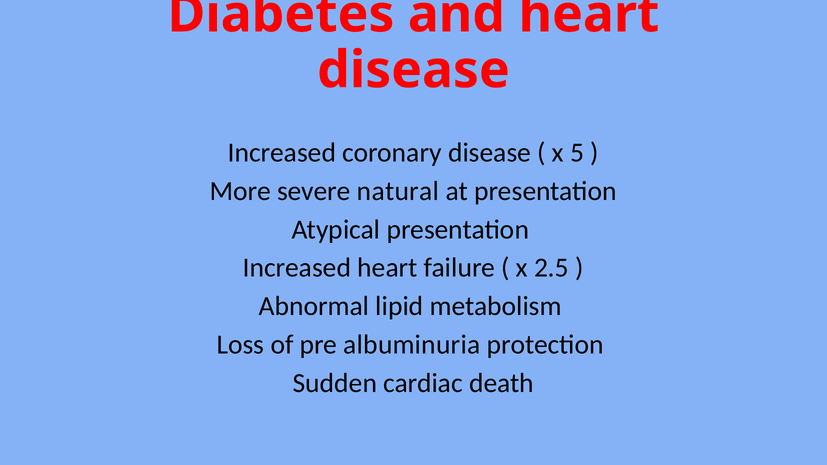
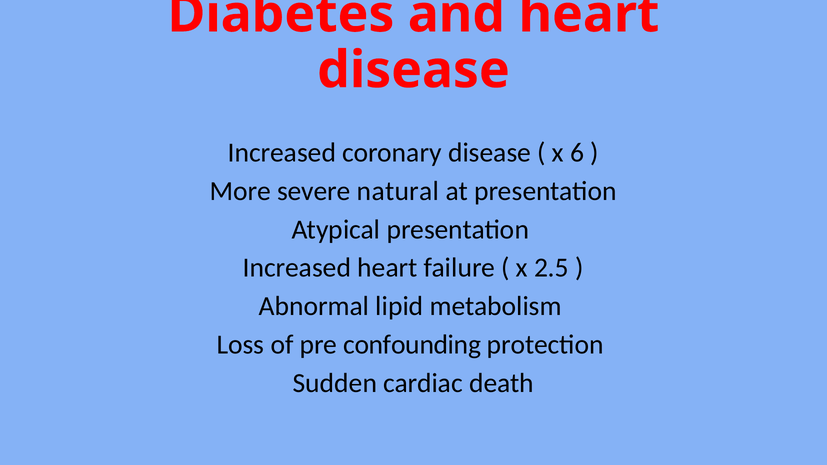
5: 5 -> 6
albuminuria: albuminuria -> confounding
